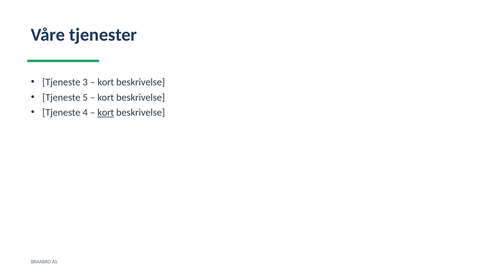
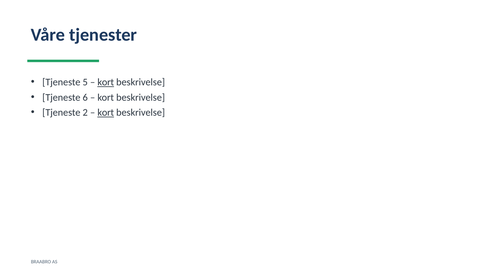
3: 3 -> 5
kort at (106, 82) underline: none -> present
5: 5 -> 6
4: 4 -> 2
